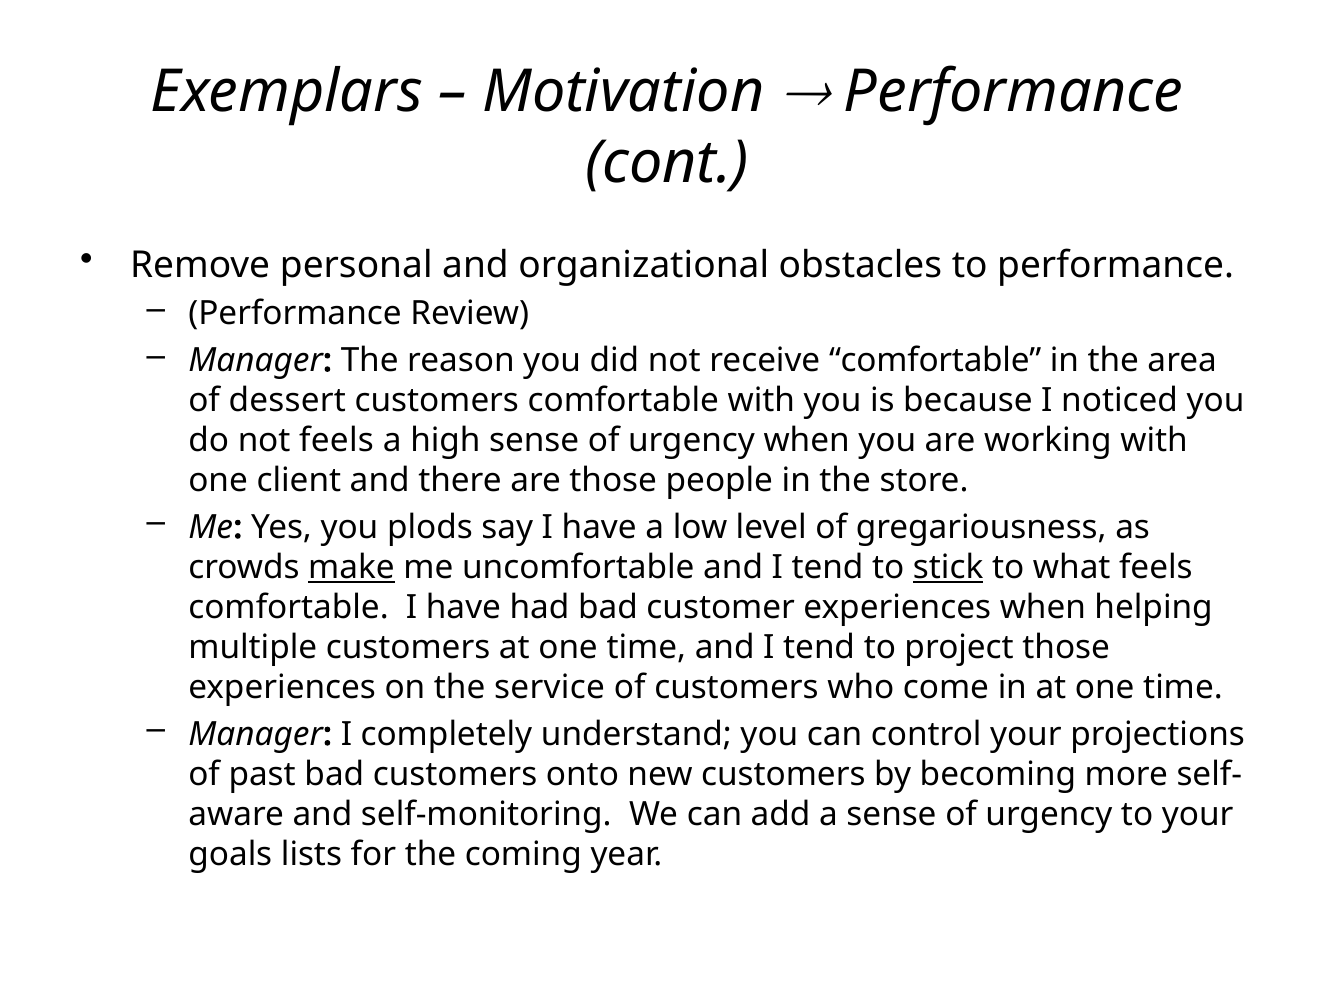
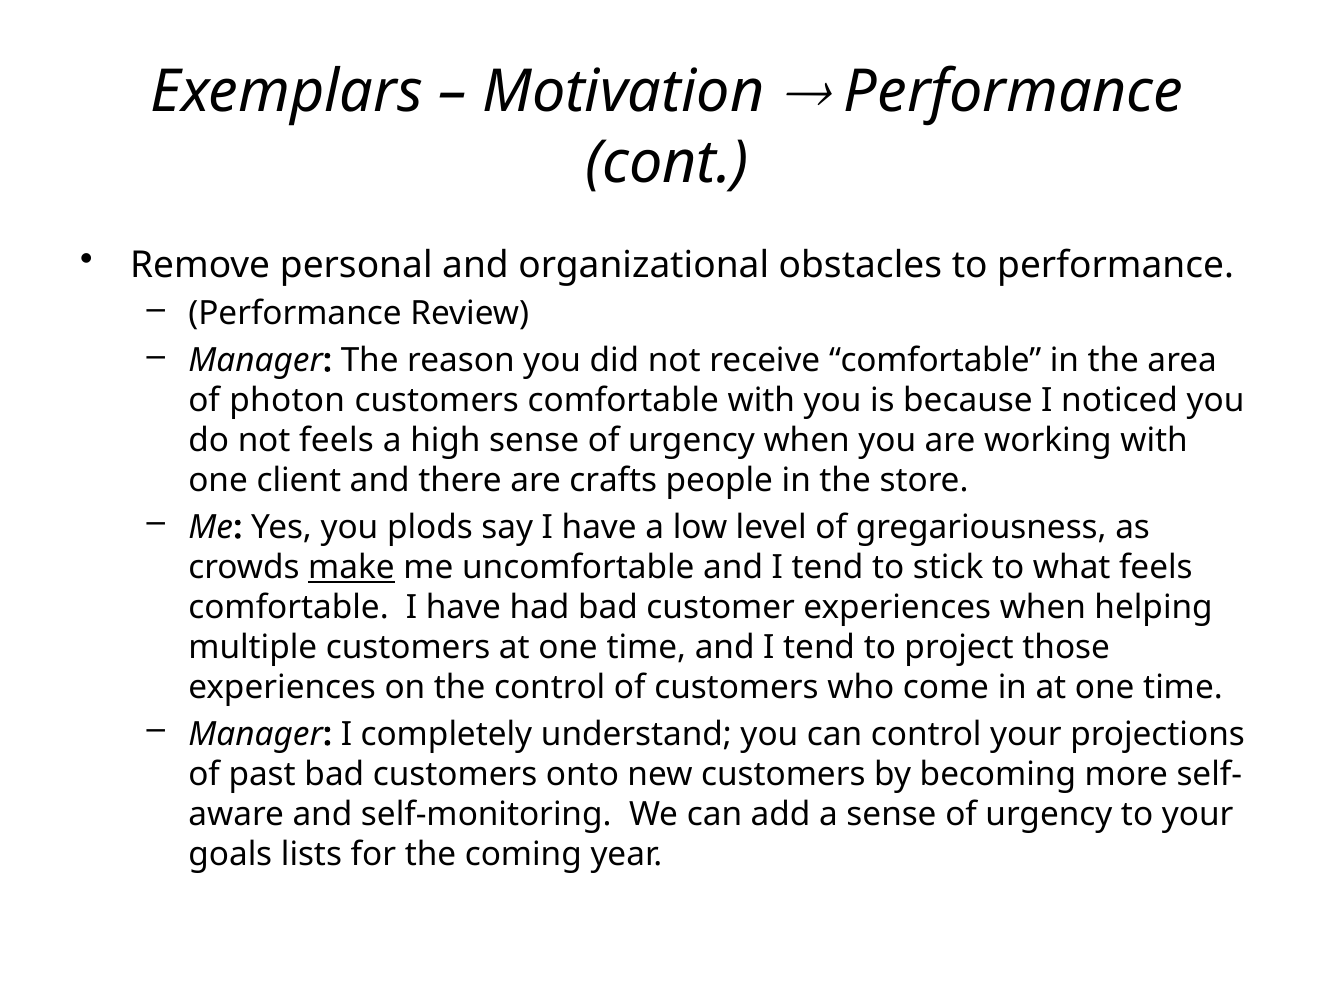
dessert: dessert -> photon
are those: those -> crafts
stick underline: present -> none
the service: service -> control
